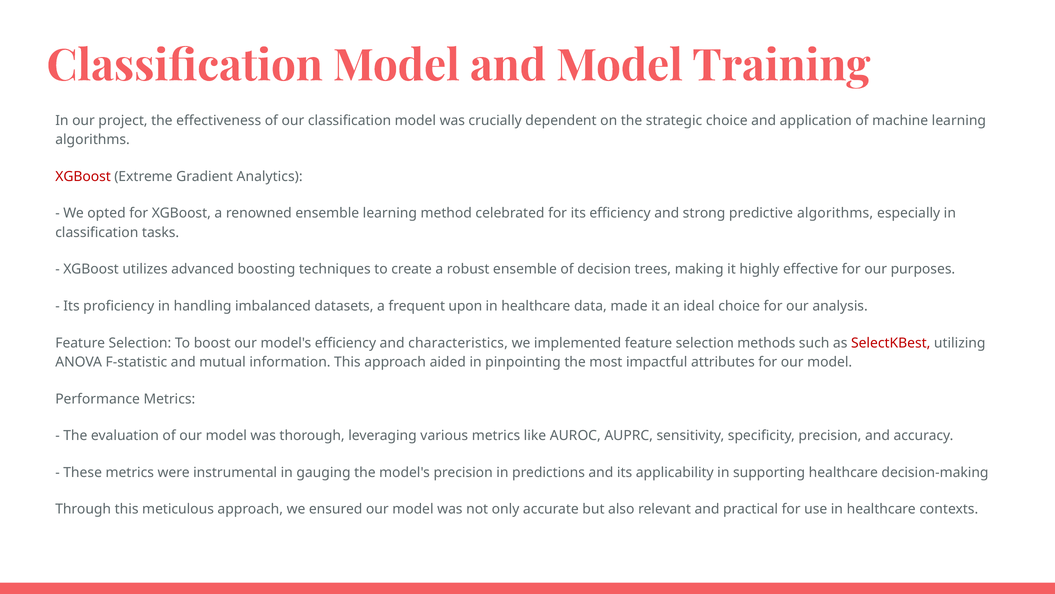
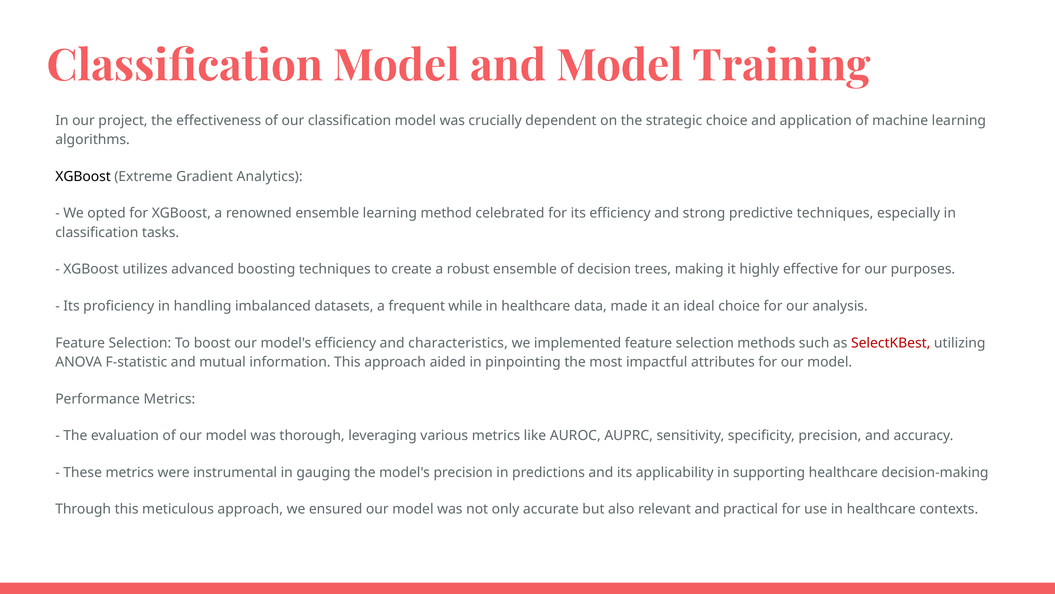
XGBoost at (83, 176) colour: red -> black
predictive algorithms: algorithms -> techniques
upon: upon -> while
